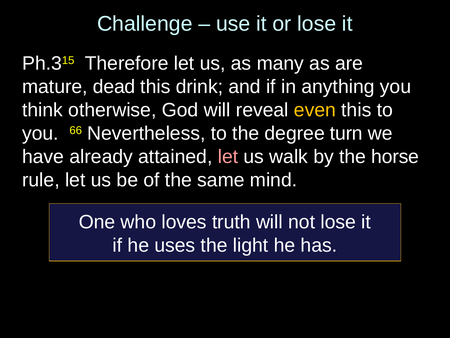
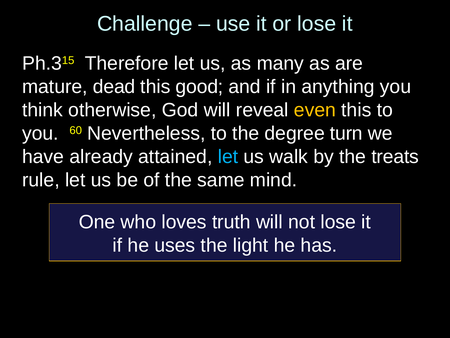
drink: drink -> good
66: 66 -> 60
let at (228, 157) colour: pink -> light blue
horse: horse -> treats
